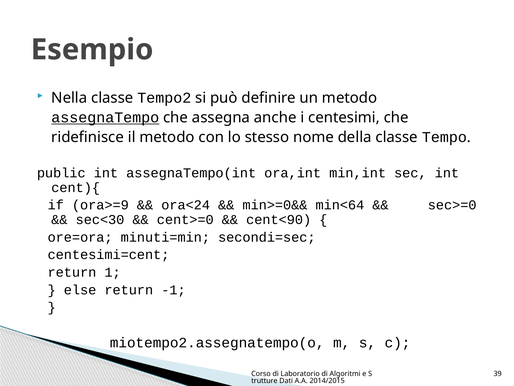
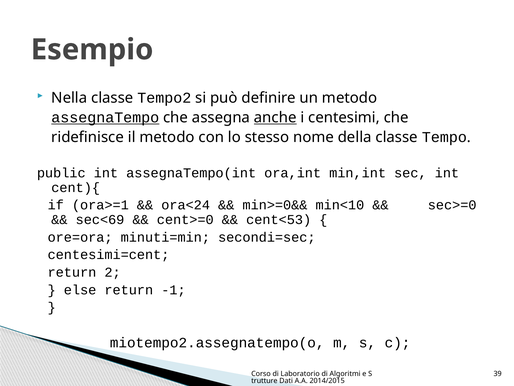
anche underline: none -> present
ora>=9: ora>=9 -> ora>=1
min<64: min<64 -> min<10
sec<30: sec<30 -> sec<69
cent<90: cent<90 -> cent<53
1: 1 -> 2
